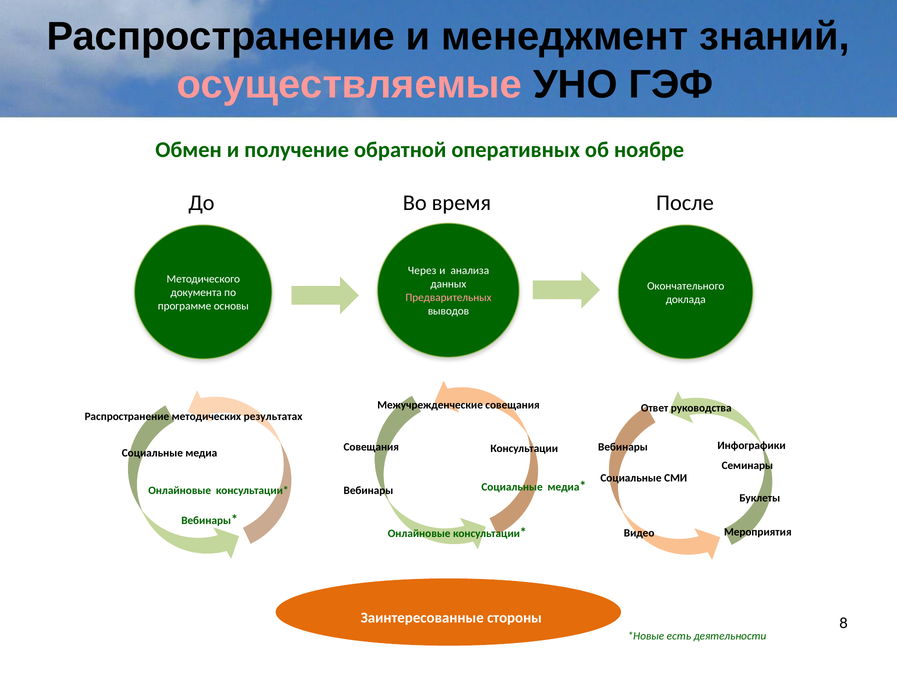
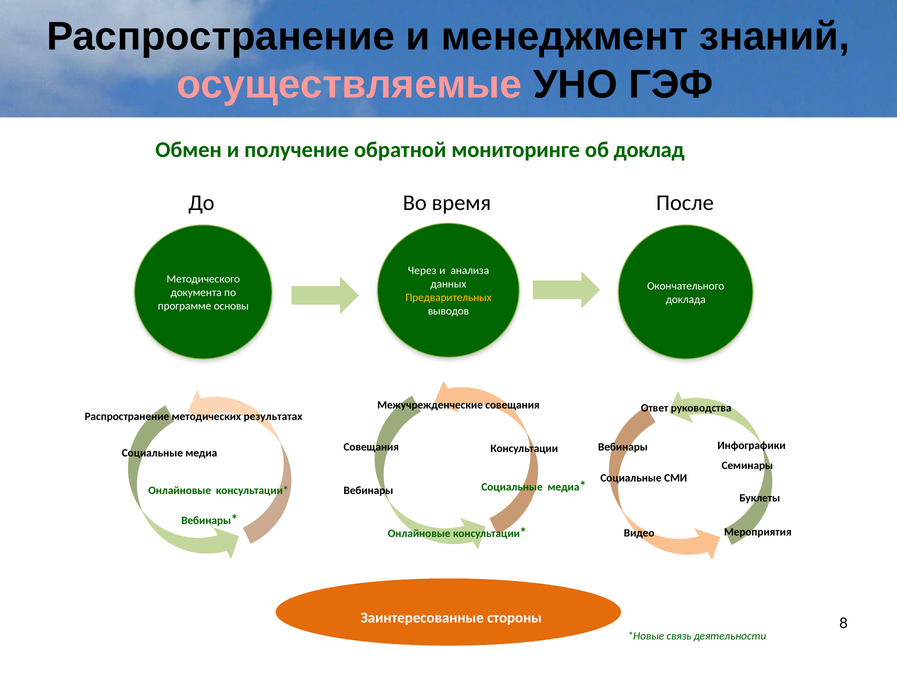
оперативных: оперативных -> мониторинге
ноябре: ноябре -> доклад
Предварительных colour: pink -> yellow
есть: есть -> связь
